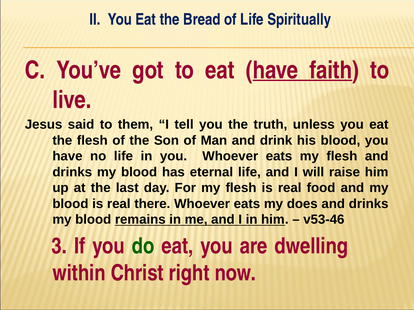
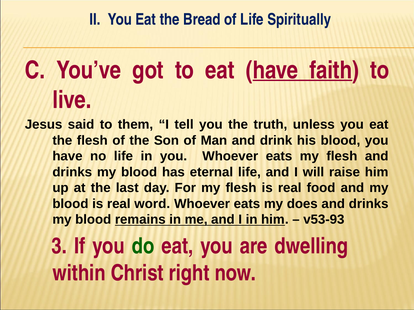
there: there -> word
v53-46: v53-46 -> v53-93
